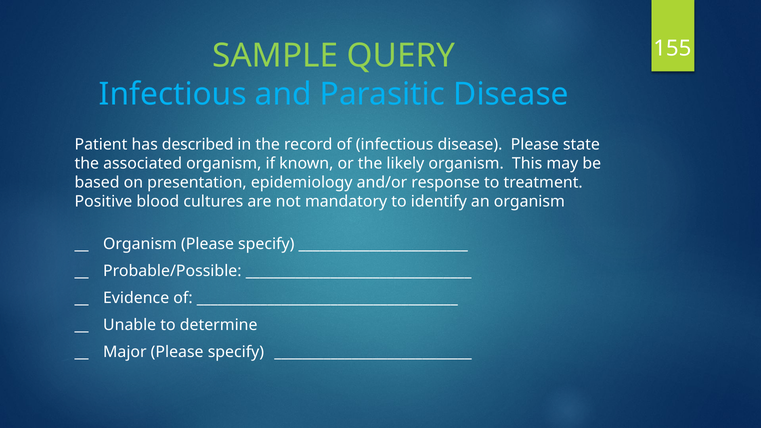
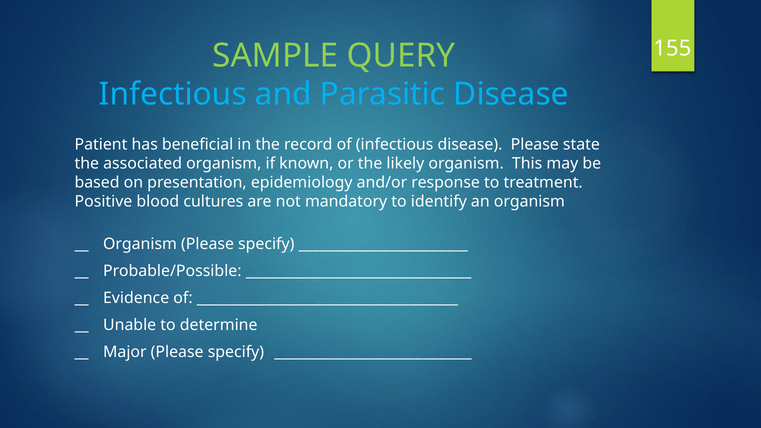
described: described -> beneficial
